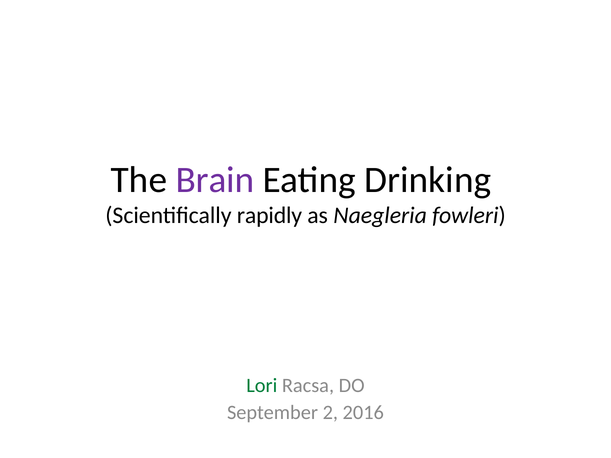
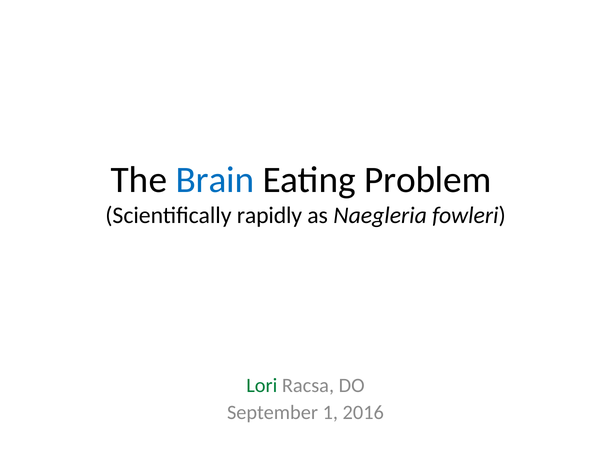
Brain colour: purple -> blue
Drinking: Drinking -> Problem
2: 2 -> 1
